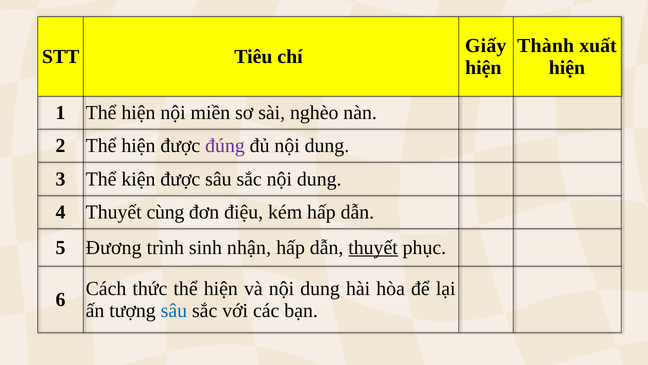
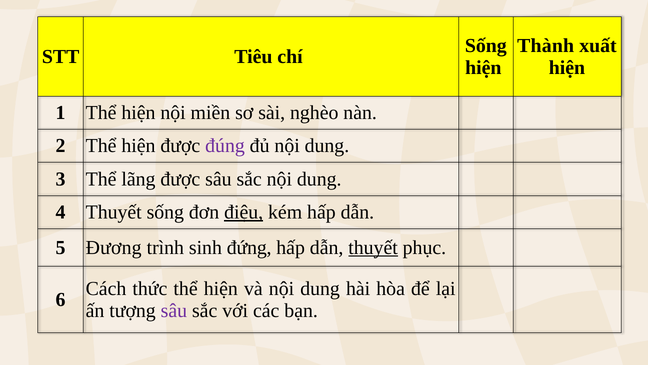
Giấy at (486, 46): Giấy -> Sống
kiện: kiện -> lãng
Thuyết cùng: cùng -> sống
điệu underline: none -> present
nhận: nhận -> đứng
sâu at (174, 310) colour: blue -> purple
